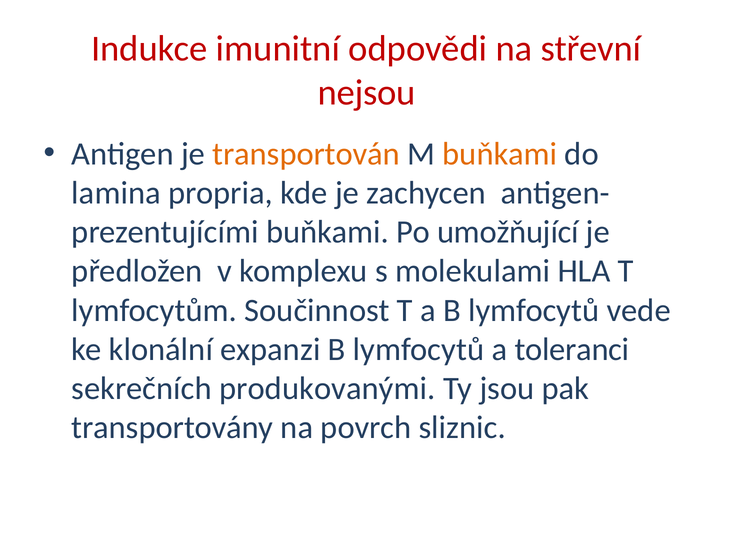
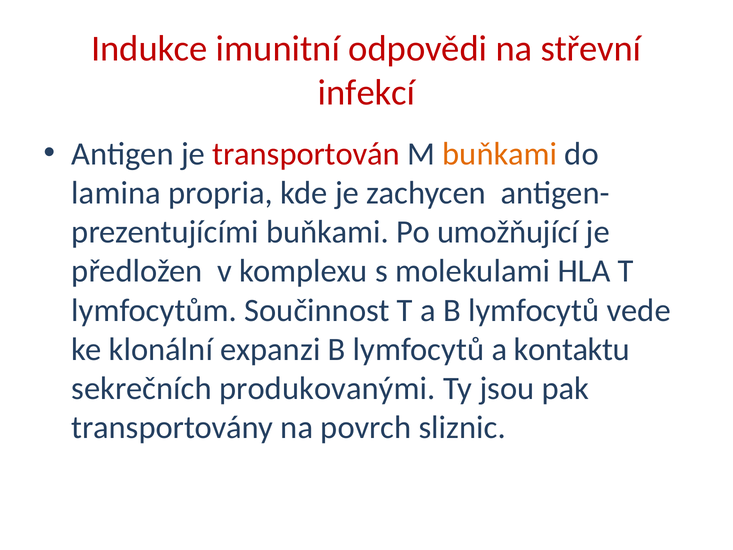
nejsou: nejsou -> infekcí
transportován colour: orange -> red
toleranci: toleranci -> kontaktu
